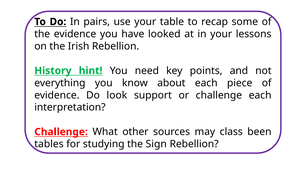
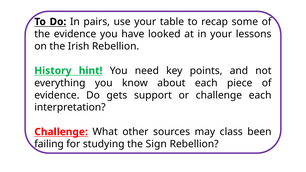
look: look -> gets
tables: tables -> failing
